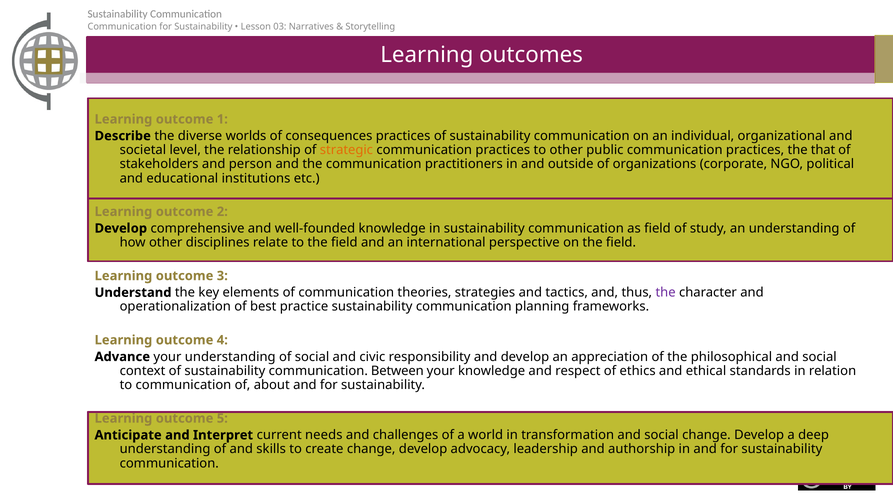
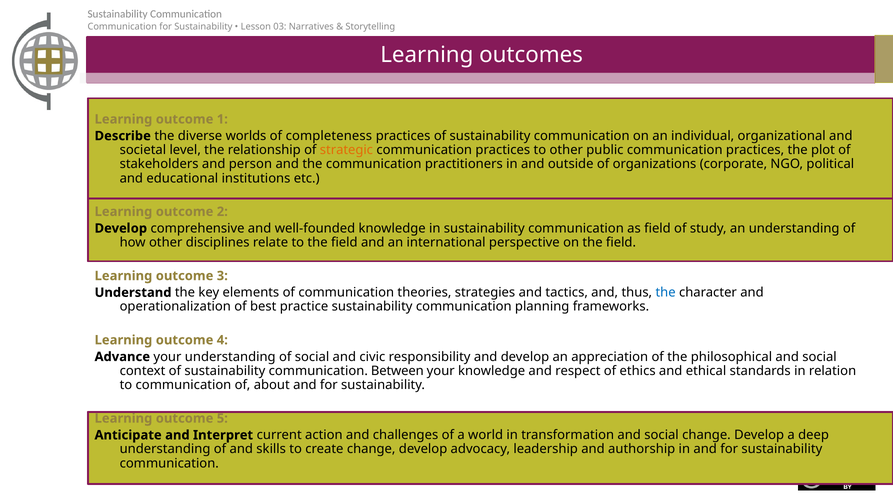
consequences: consequences -> completeness
that: that -> plot
the at (666, 292) colour: purple -> blue
needs: needs -> action
